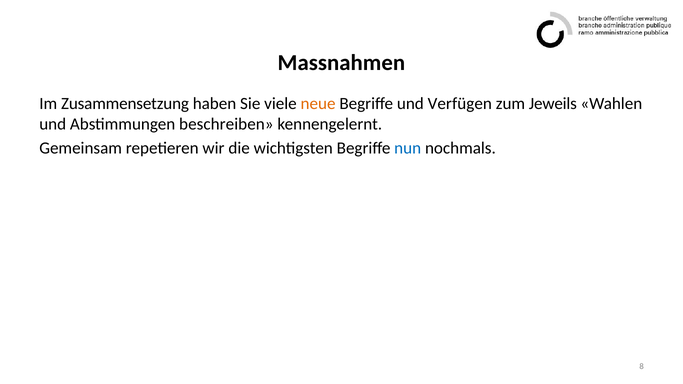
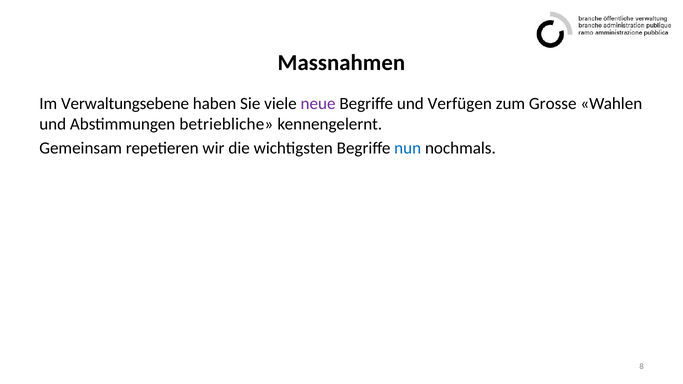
Zusammensetzung: Zusammensetzung -> Verwaltungsebene
neue colour: orange -> purple
Jeweils: Jeweils -> Grosse
beschreiben: beschreiben -> betriebliche
